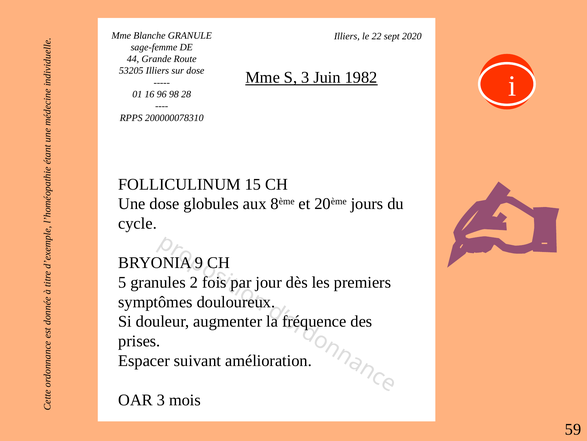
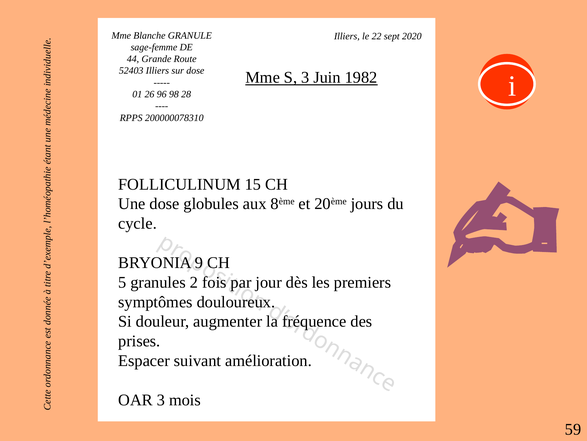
53205: 53205 -> 52403
16: 16 -> 26
